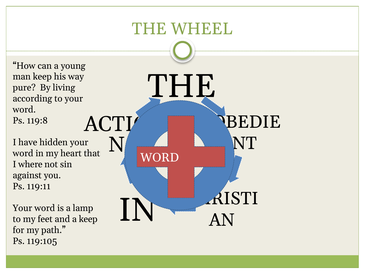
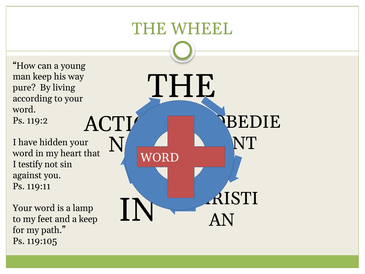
119:8: 119:8 -> 119:2
where: where -> testify
